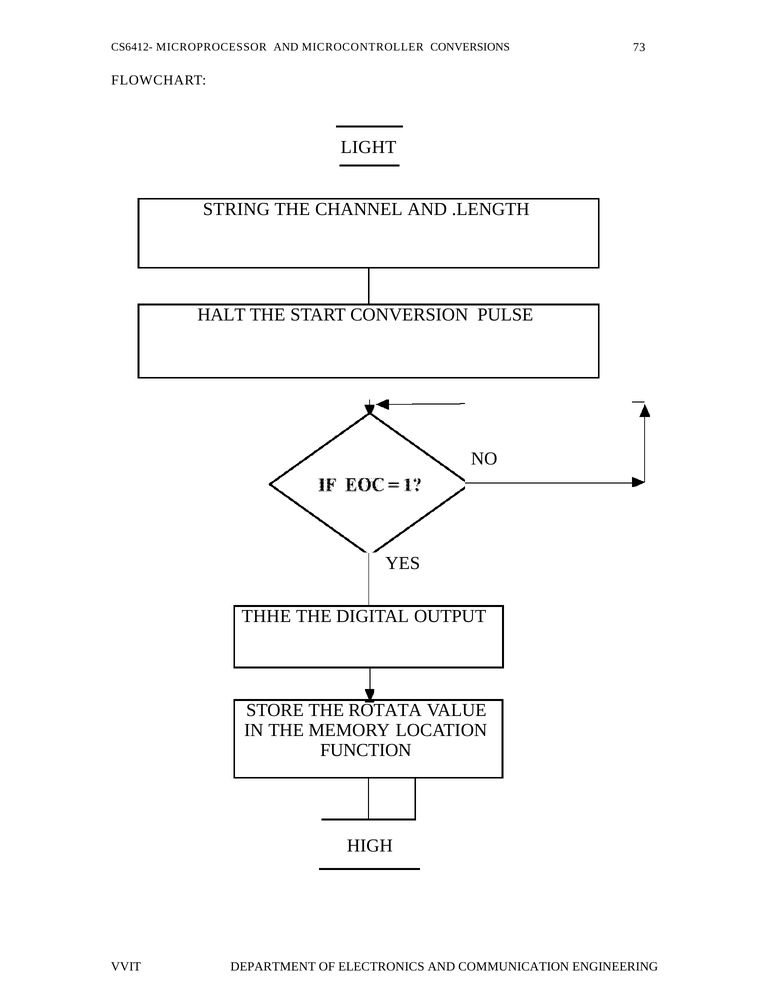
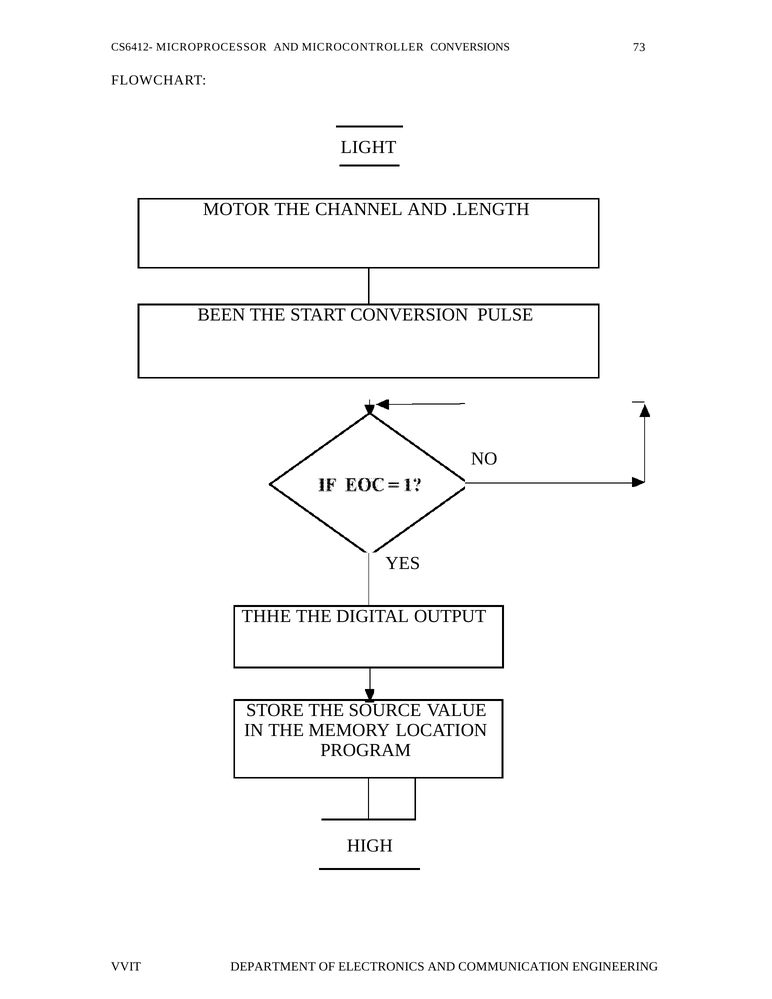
STRING: STRING -> MOTOR
HALT: HALT -> BEEN
ROTATA: ROTATA -> SOURCE
FUNCTION: FUNCTION -> PROGRAM
